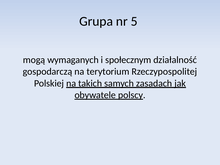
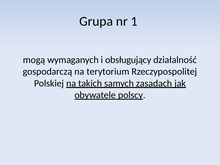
5: 5 -> 1
społecznym: społecznym -> obsługujący
